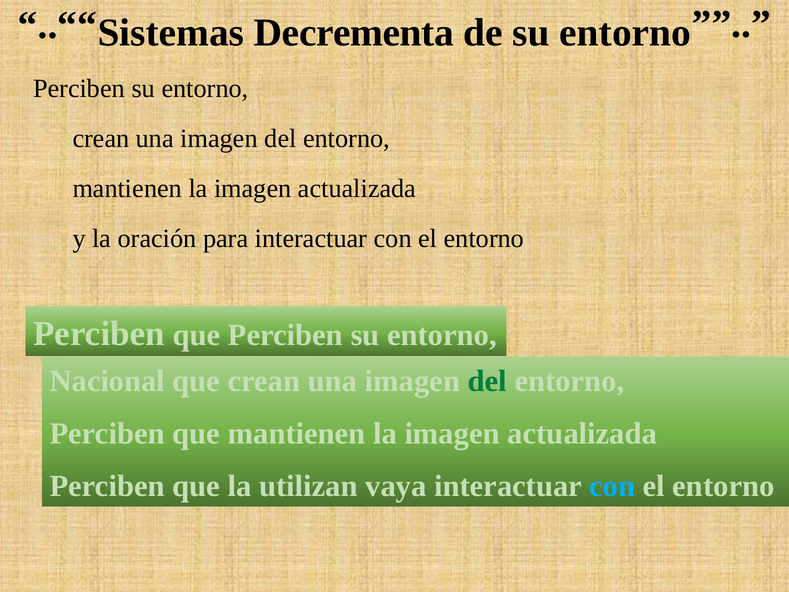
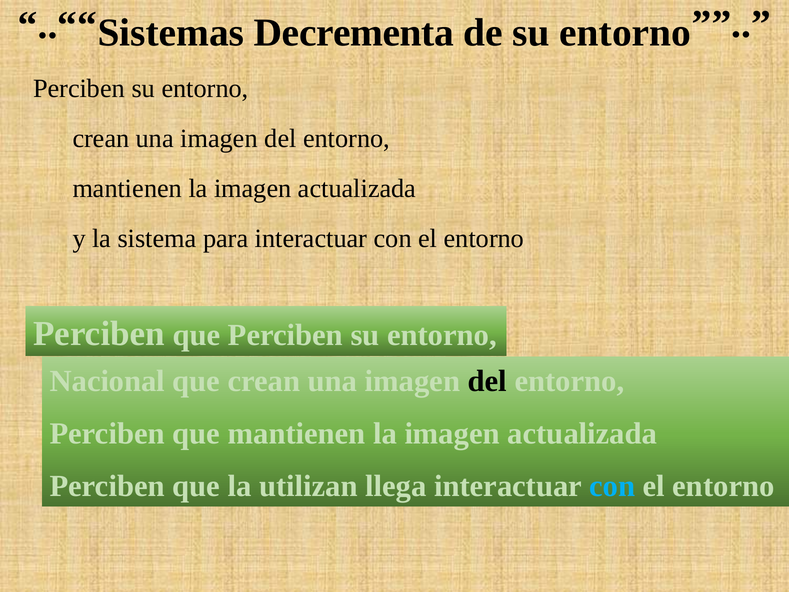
oración: oración -> sistema
del at (487, 381) colour: green -> black
vaya: vaya -> llega
